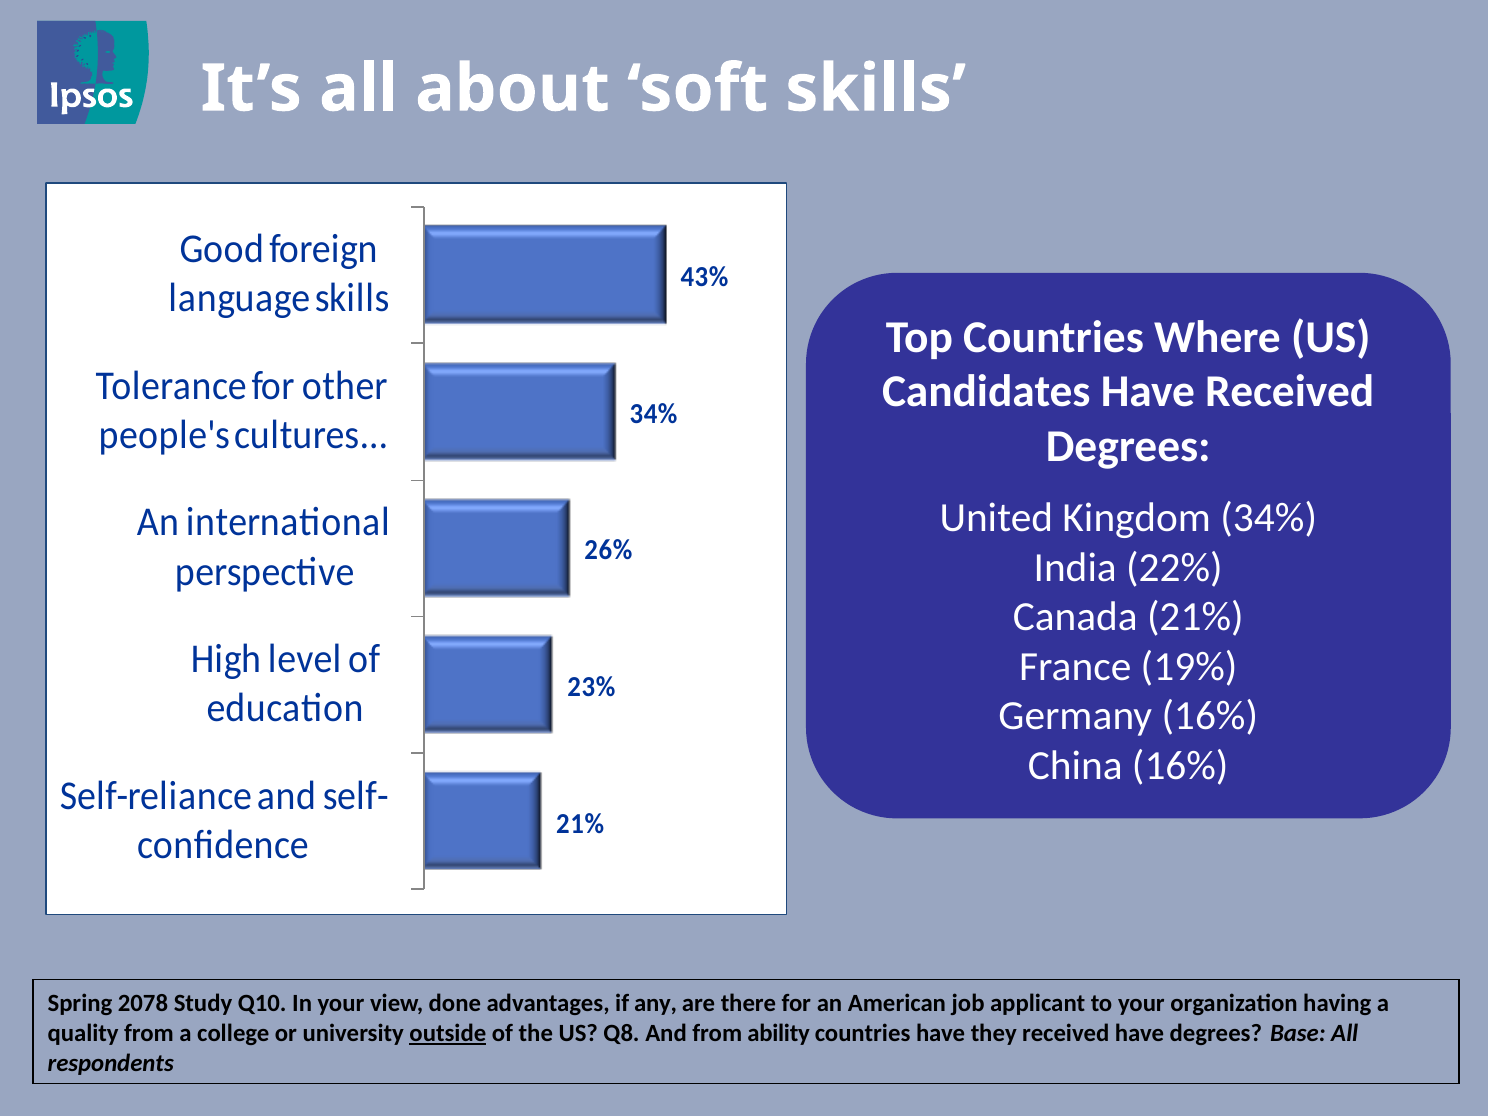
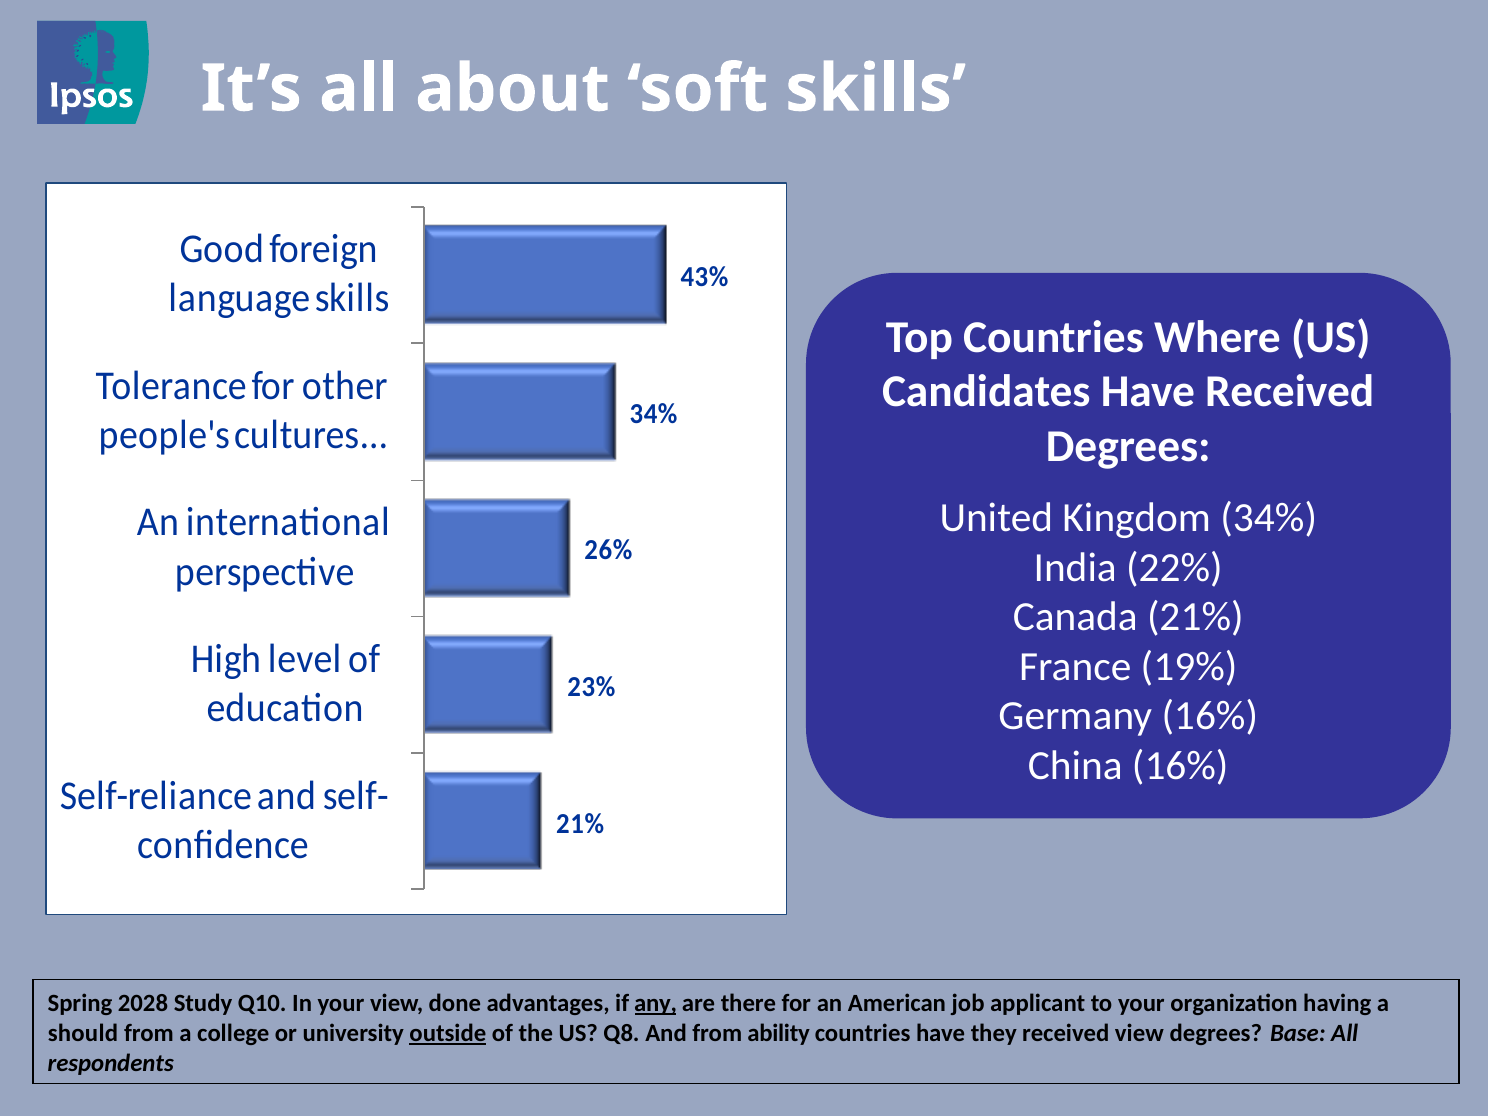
2078: 2078 -> 2028
any underline: none -> present
quality: quality -> should
received have: have -> view
